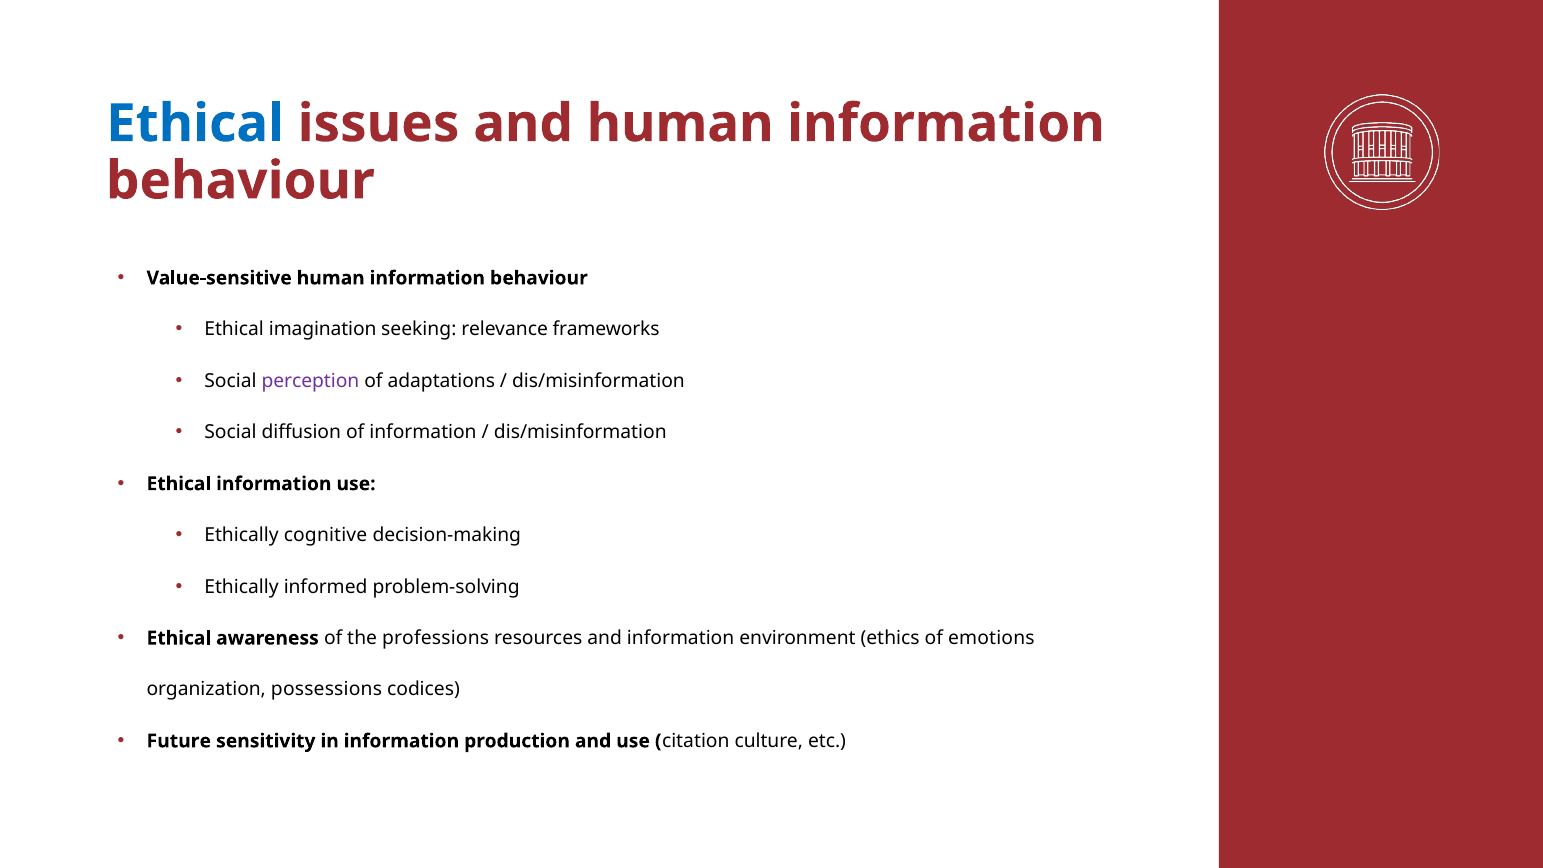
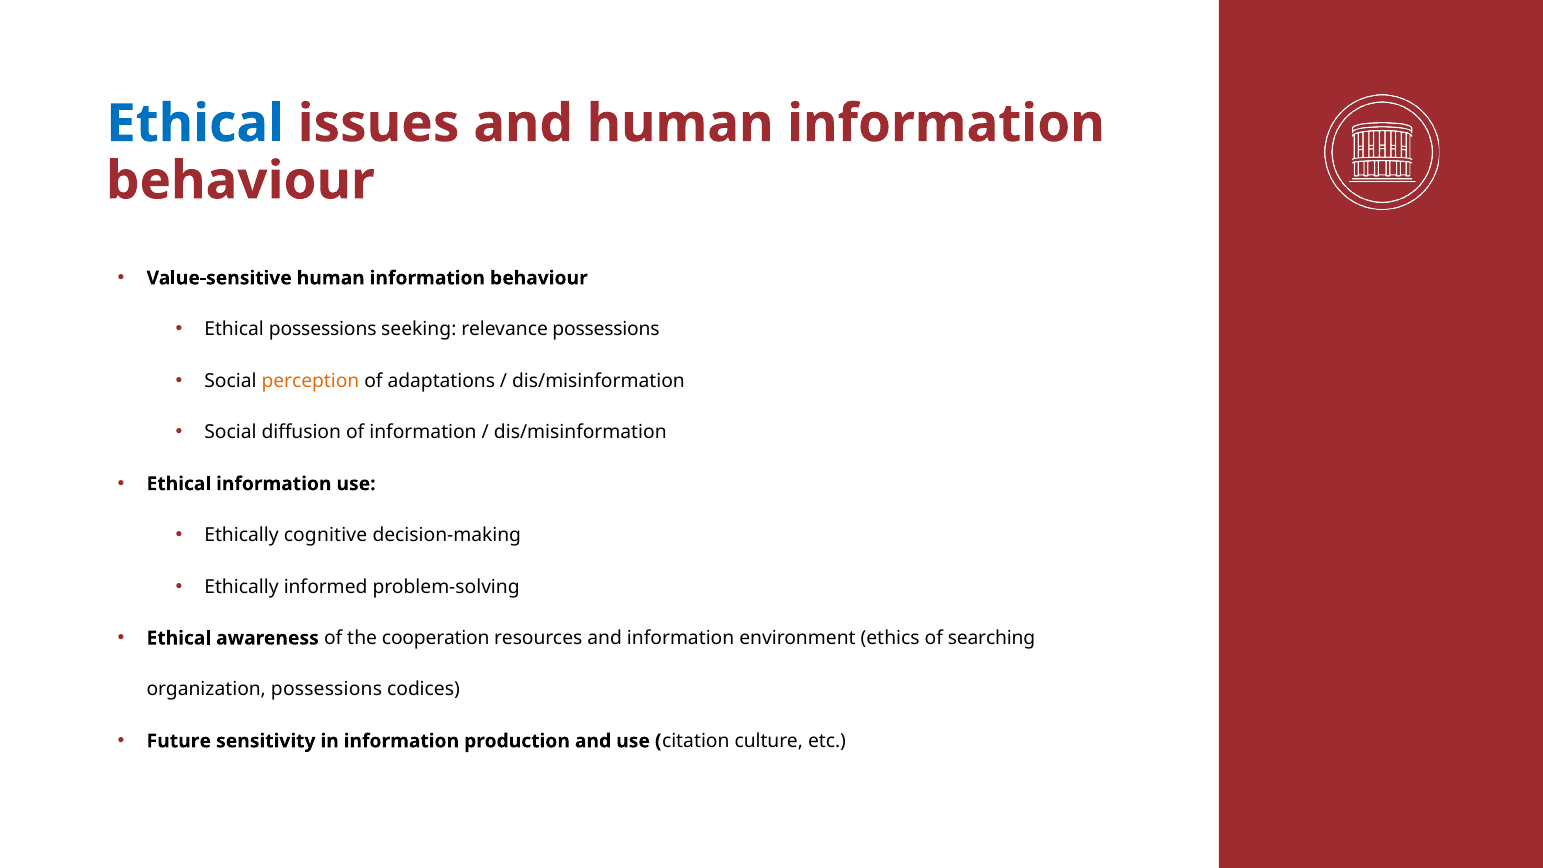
Ethical imagination: imagination -> possessions
relevance frameworks: frameworks -> possessions
perception colour: purple -> orange
professions: professions -> cooperation
emotions: emotions -> searching
